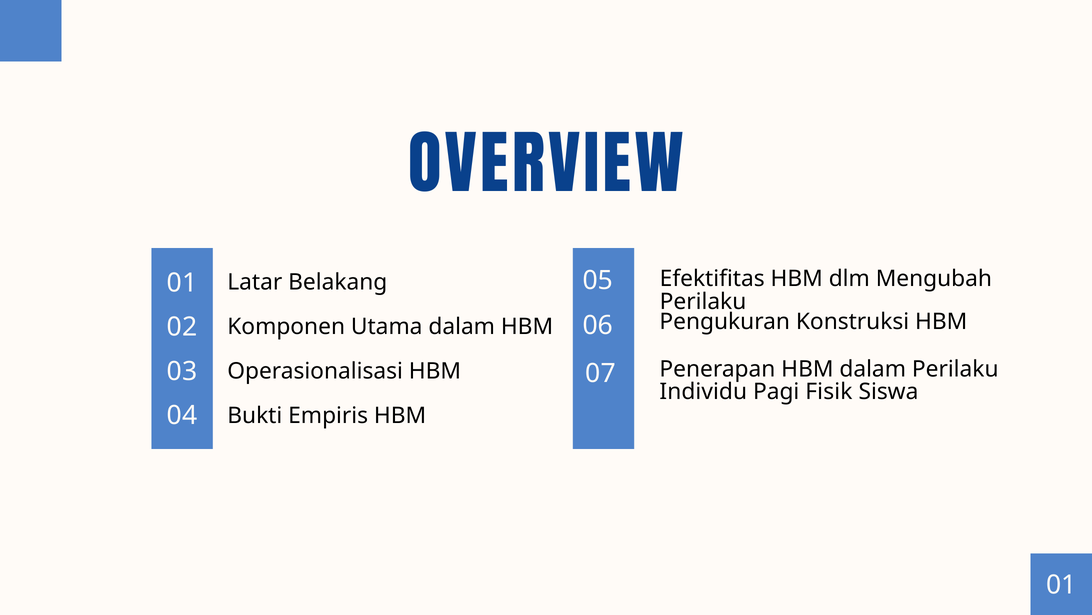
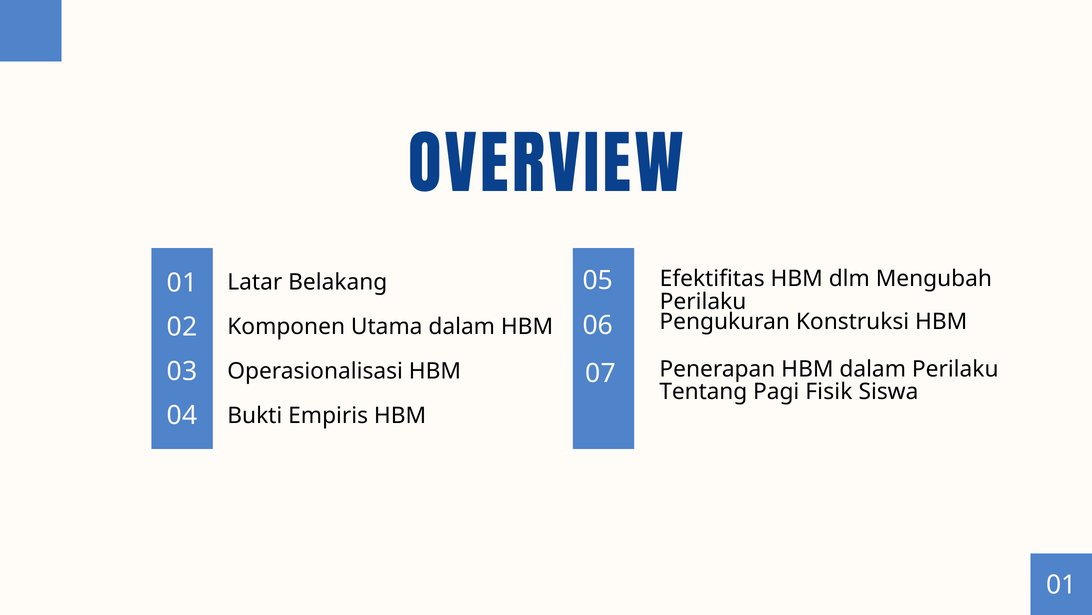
Individu: Individu -> Tentang
